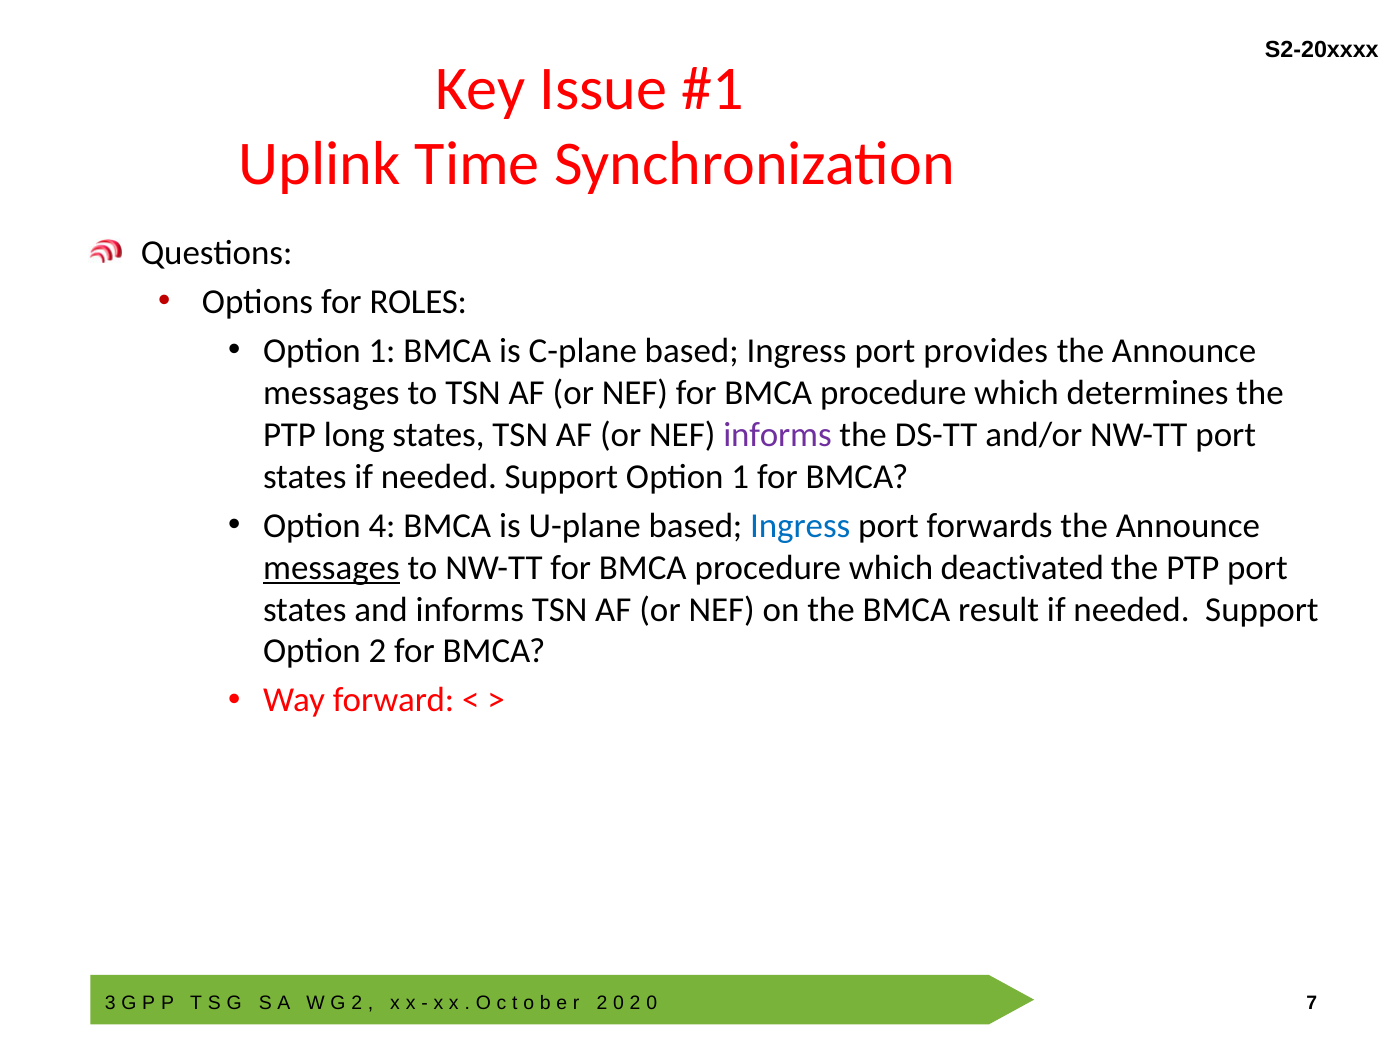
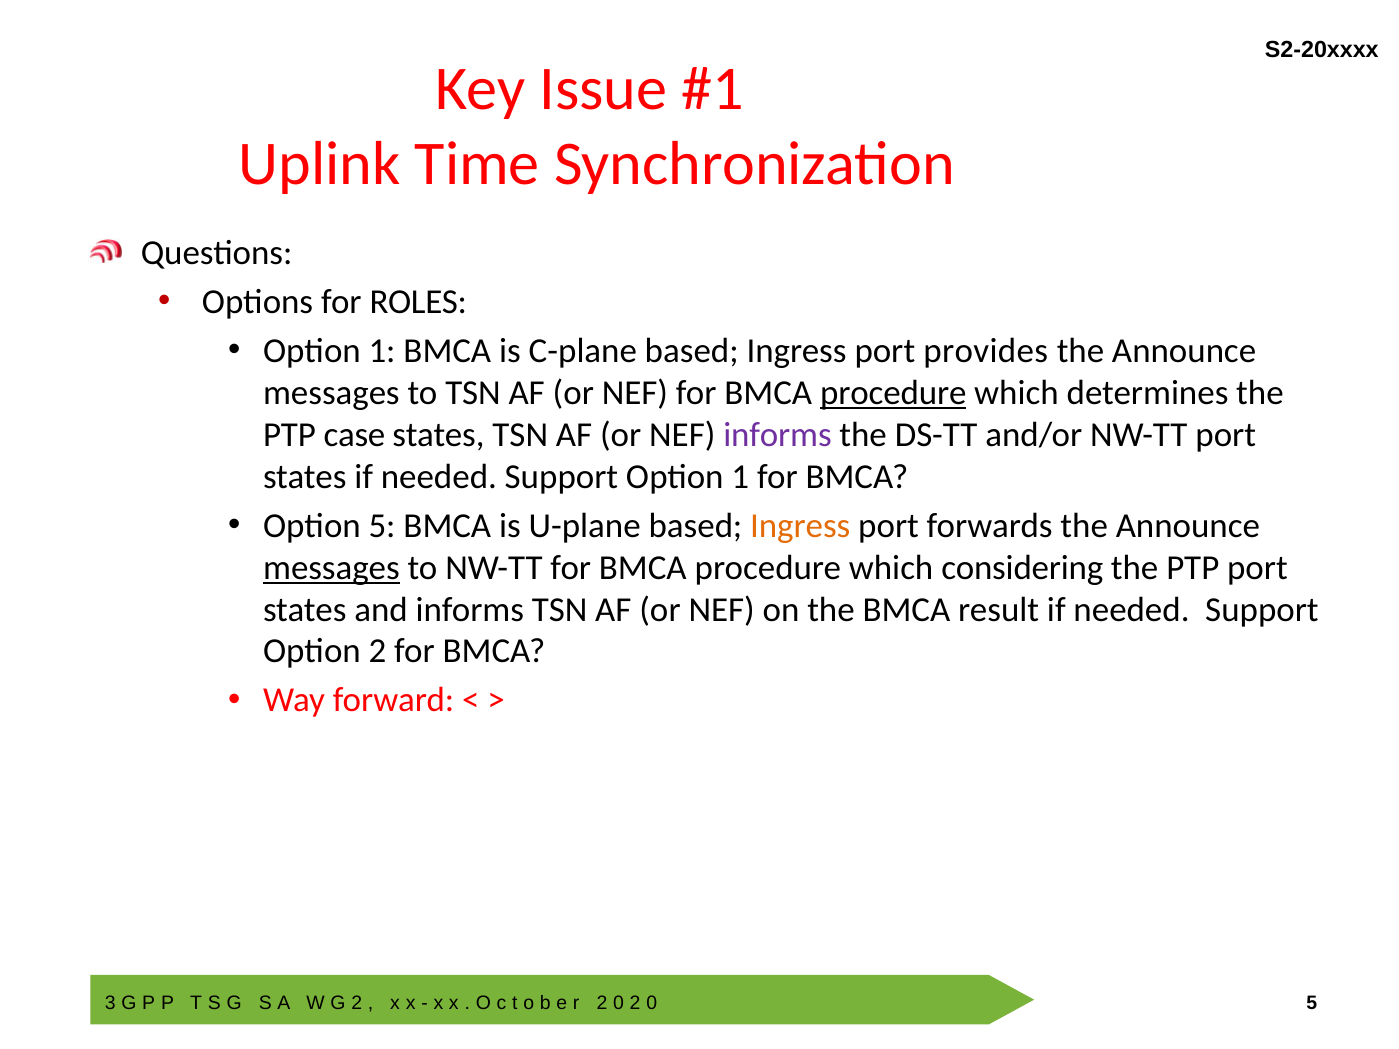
procedure at (893, 393) underline: none -> present
long: long -> case
Option 4: 4 -> 5
Ingress at (800, 526) colour: blue -> orange
deactivated: deactivated -> considering
7 at (1312, 1003): 7 -> 5
